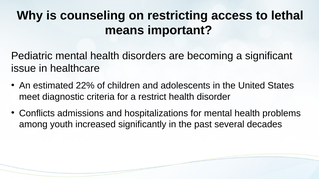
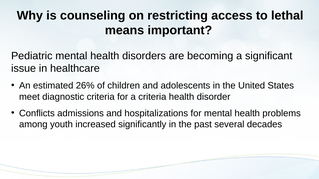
22%: 22% -> 26%
a restrict: restrict -> criteria
